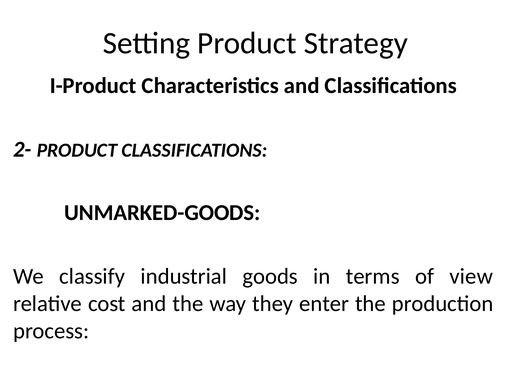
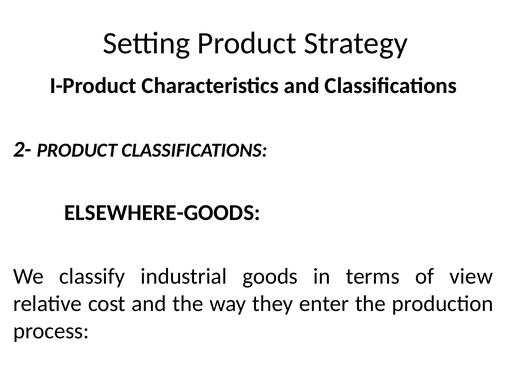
UNMARKED-GOODS: UNMARKED-GOODS -> ELSEWHERE-GOODS
